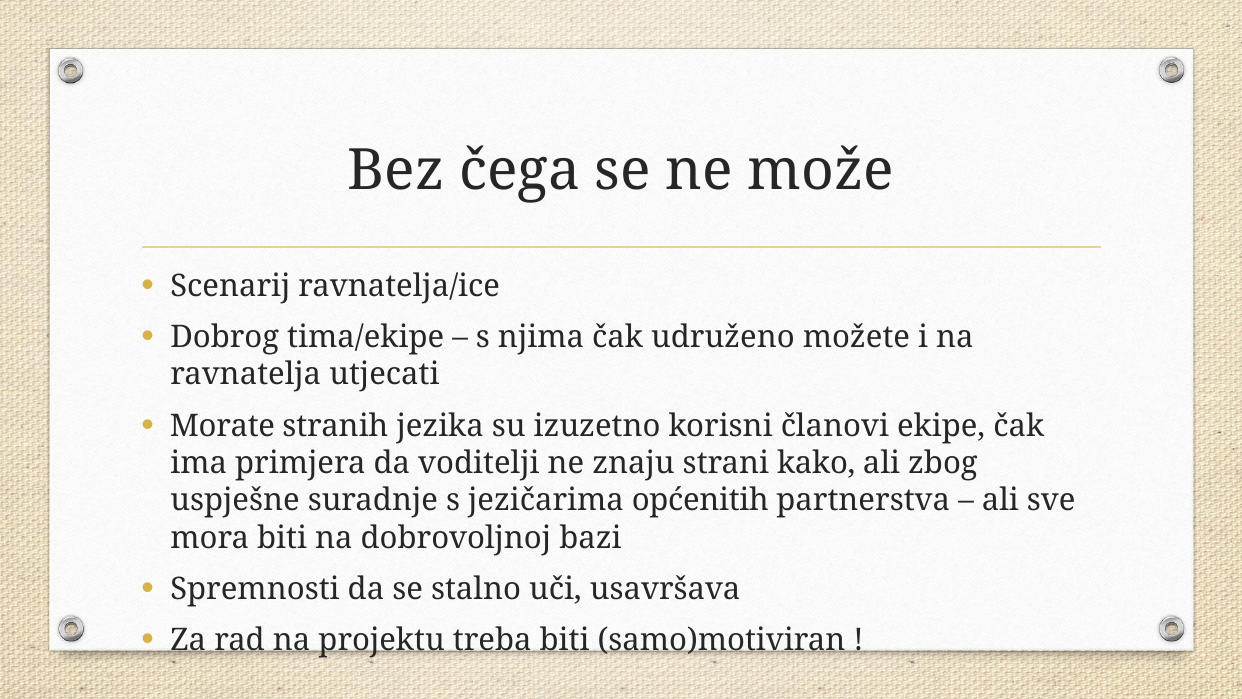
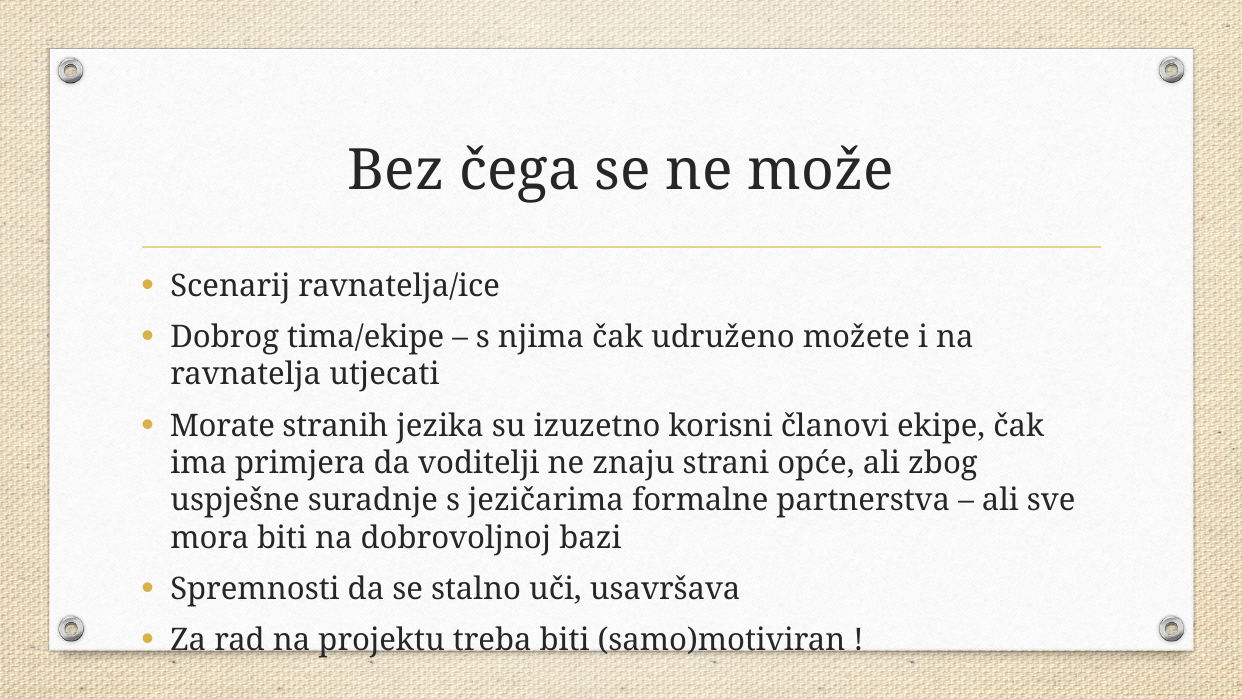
kako: kako -> opće
općenitih: općenitih -> formalne
